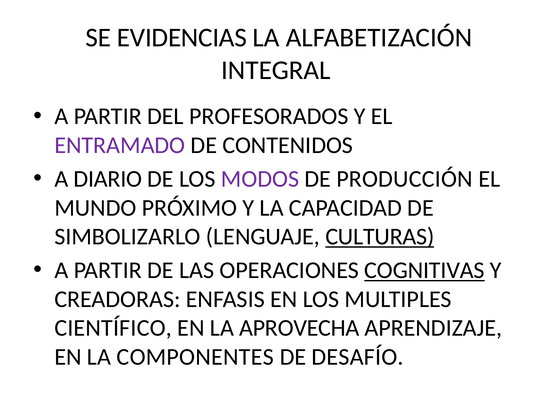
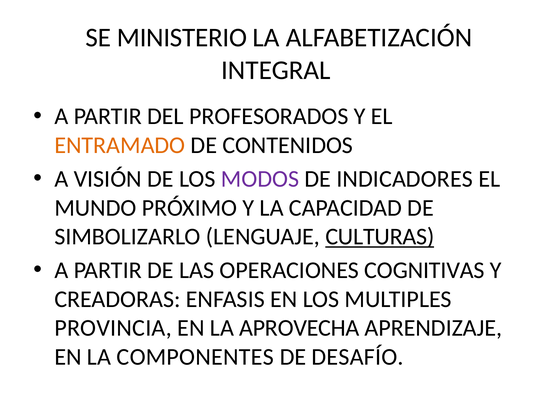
EVIDENCIAS: EVIDENCIAS -> MINISTERIO
ENTRAMADO colour: purple -> orange
DIARIO: DIARIO -> VISIÓN
PRODUCCIÓN: PRODUCCIÓN -> INDICADORES
COGNITIVAS underline: present -> none
CIENTÍFICO: CIENTÍFICO -> PROVINCIA
